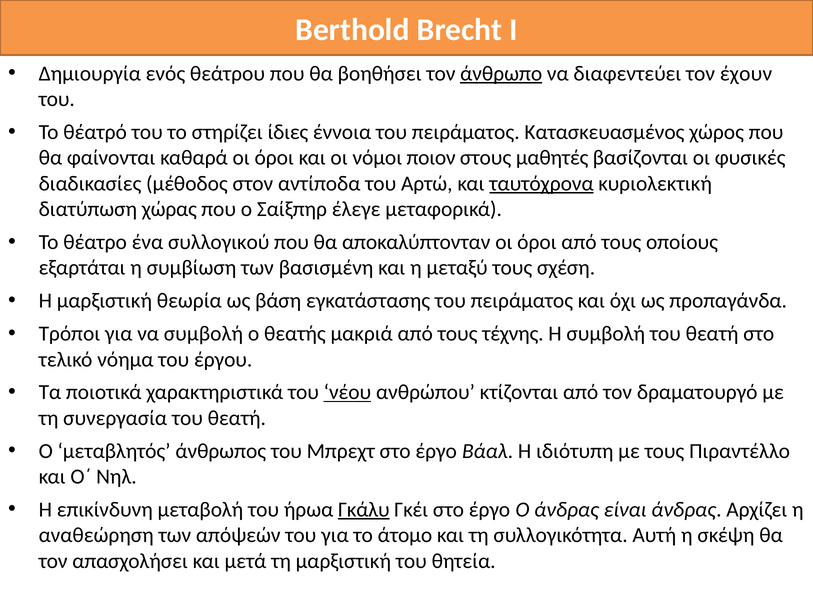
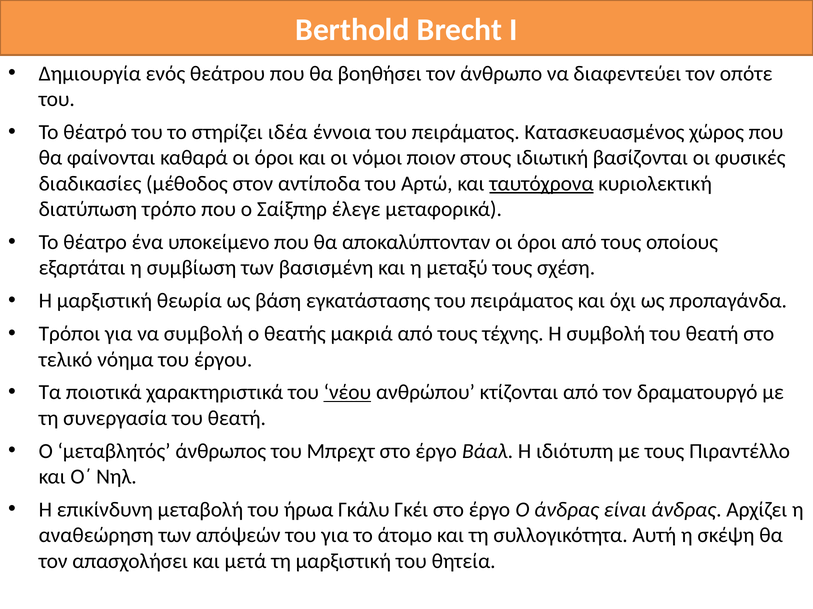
άνθρωπο underline: present -> none
έχουν: έχουν -> οπότε
ίδιες: ίδιες -> ιδέα
μαθητές: μαθητές -> ιδιωτική
χώρας: χώρας -> τρόπο
συλλογικού: συλλογικού -> υποκείμενο
Γκάλυ underline: present -> none
